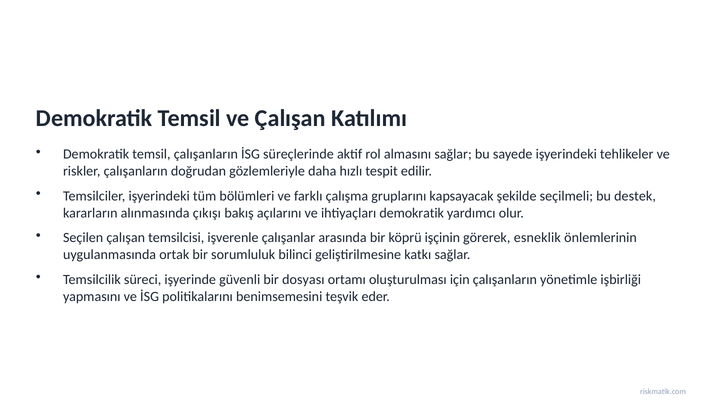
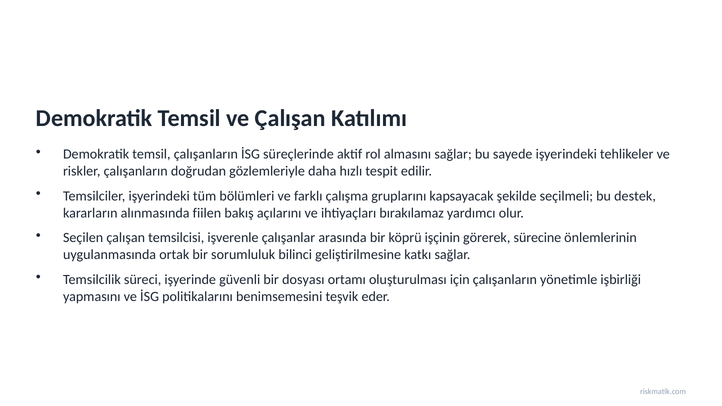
çıkışı: çıkışı -> fiilen
ihtiyaçları demokratik: demokratik -> bırakılamaz
esneklik: esneklik -> sürecine
